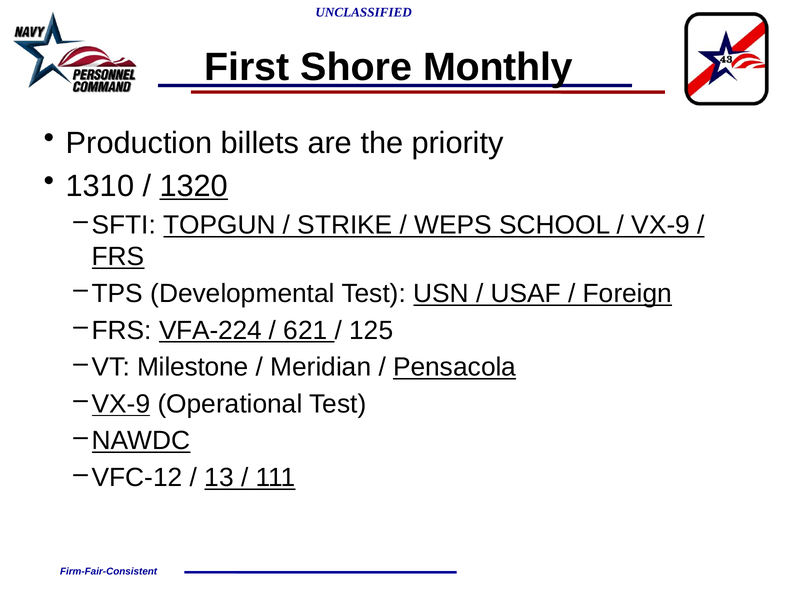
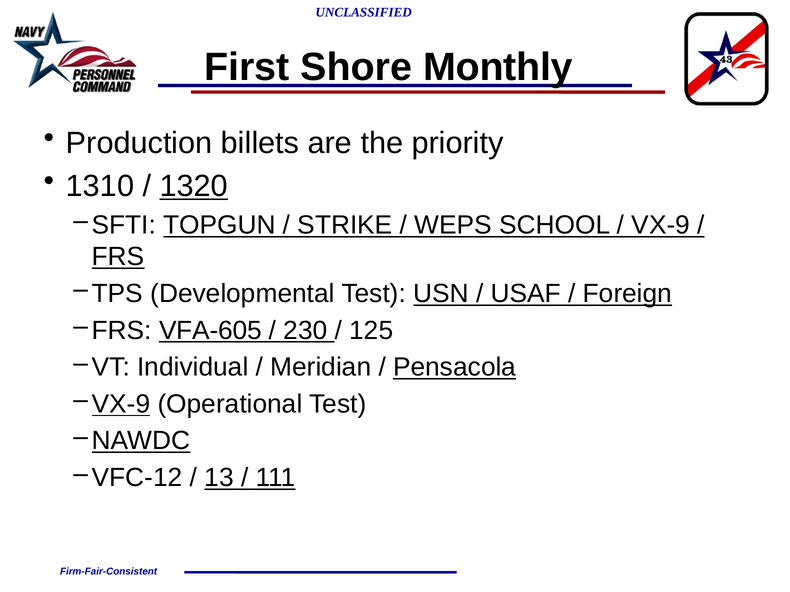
VFA-224: VFA-224 -> VFA-605
621: 621 -> 230
Milestone: Milestone -> Individual
